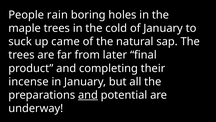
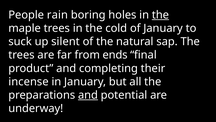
the at (160, 15) underline: none -> present
came: came -> silent
later: later -> ends
